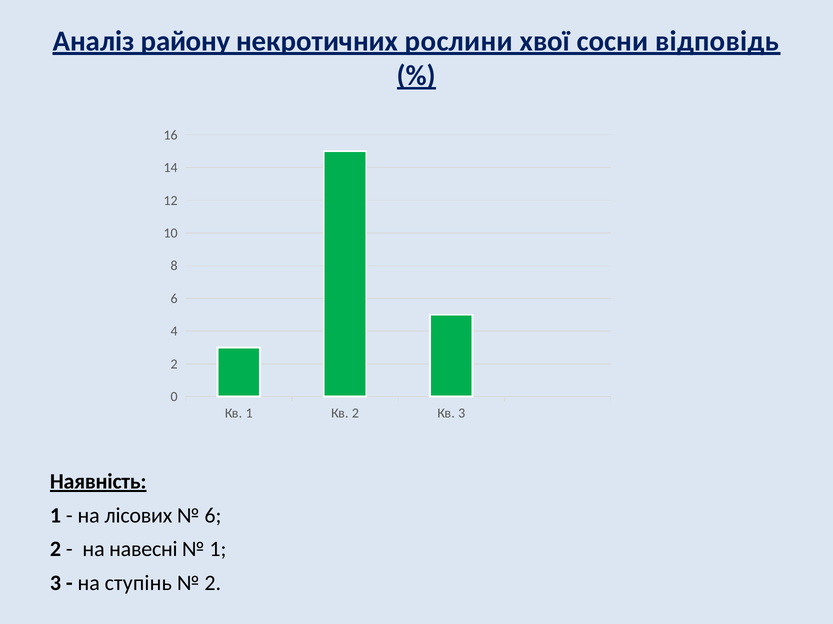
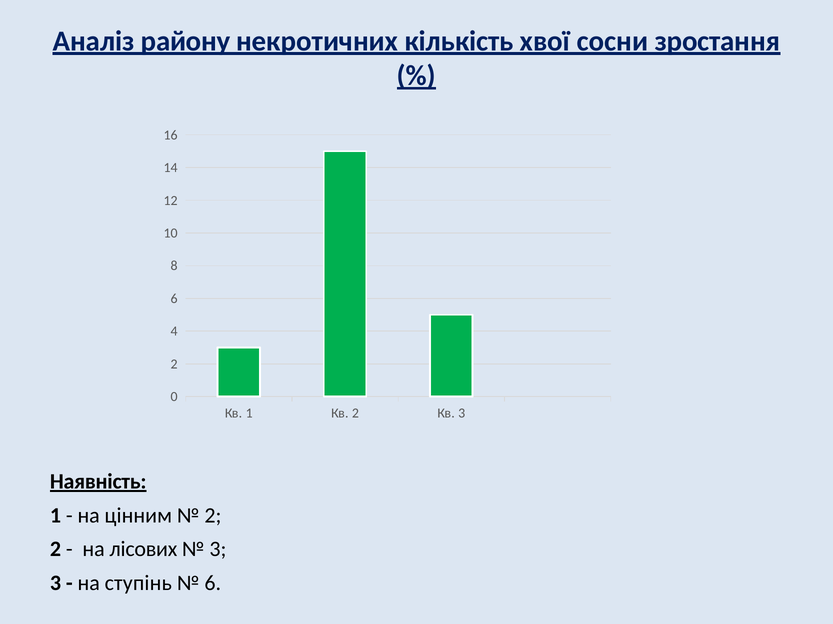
рослини: рослини -> кількість
відповідь: відповідь -> зростання
лісових: лісових -> цінним
6 at (213, 516): 6 -> 2
навесні: навесні -> лісових
1 at (218, 550): 1 -> 3
2 at (213, 583): 2 -> 6
